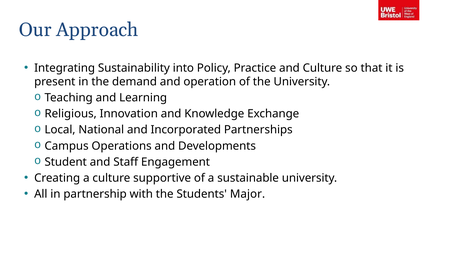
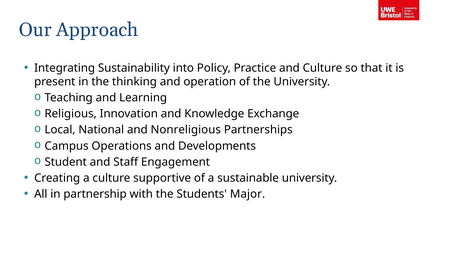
demand: demand -> thinking
Incorporated: Incorporated -> Nonreligious
